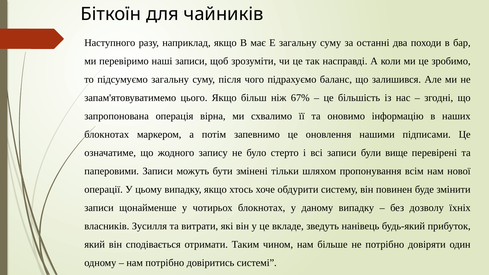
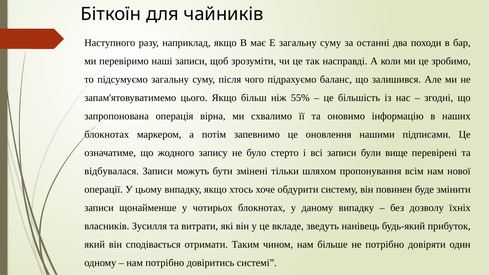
67%: 67% -> 55%
паперовими: паперовими -> відбувалася
